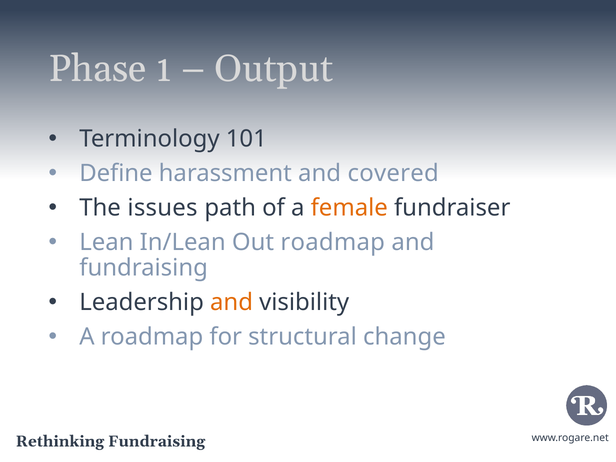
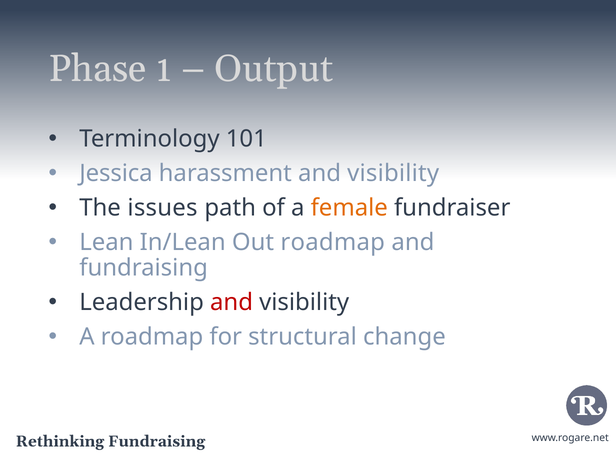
Define: Define -> Jessica
harassment and covered: covered -> visibility
and at (232, 302) colour: orange -> red
